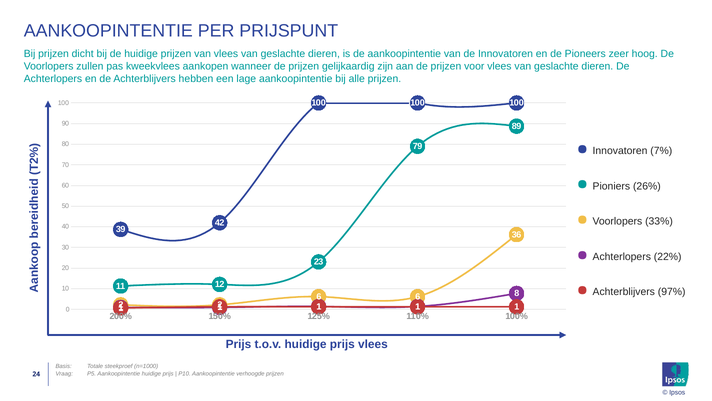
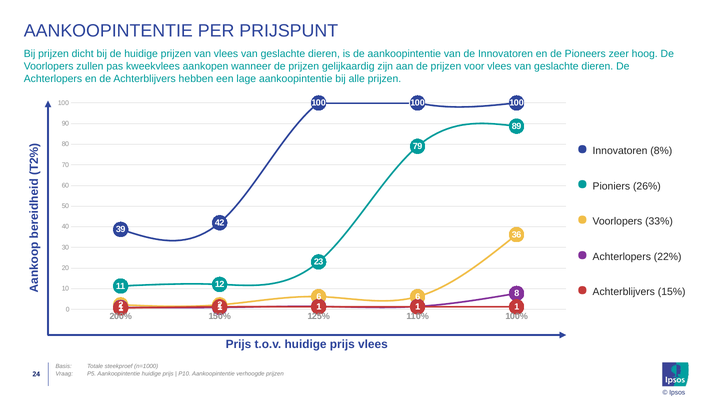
7%: 7% -> 8%
97%: 97% -> 15%
